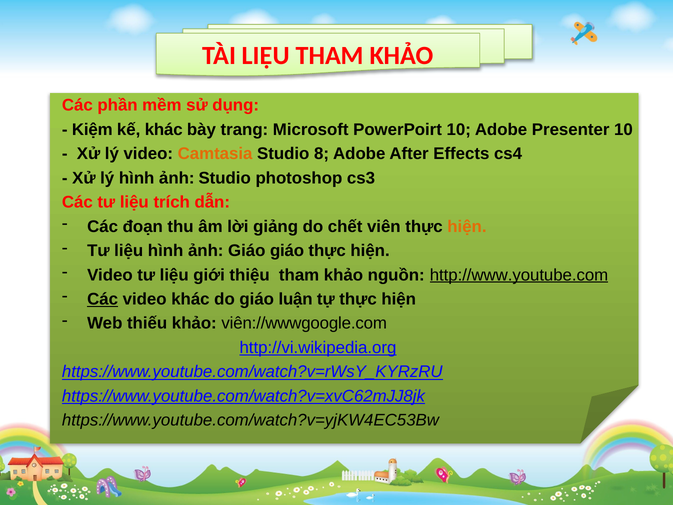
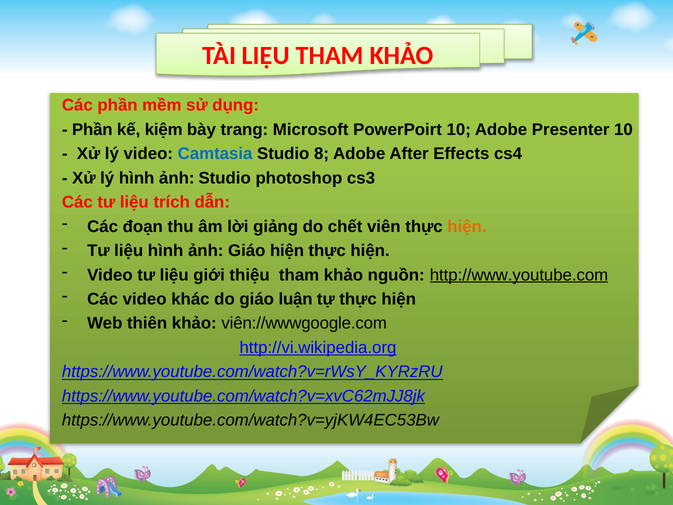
Kiệm at (92, 130): Kiệm -> Phần
kế khác: khác -> kiệm
Camtasia colour: orange -> blue
Giáo giáo: giáo -> hiện
Các at (103, 299) underline: present -> none
thiếu: thiếu -> thiên
